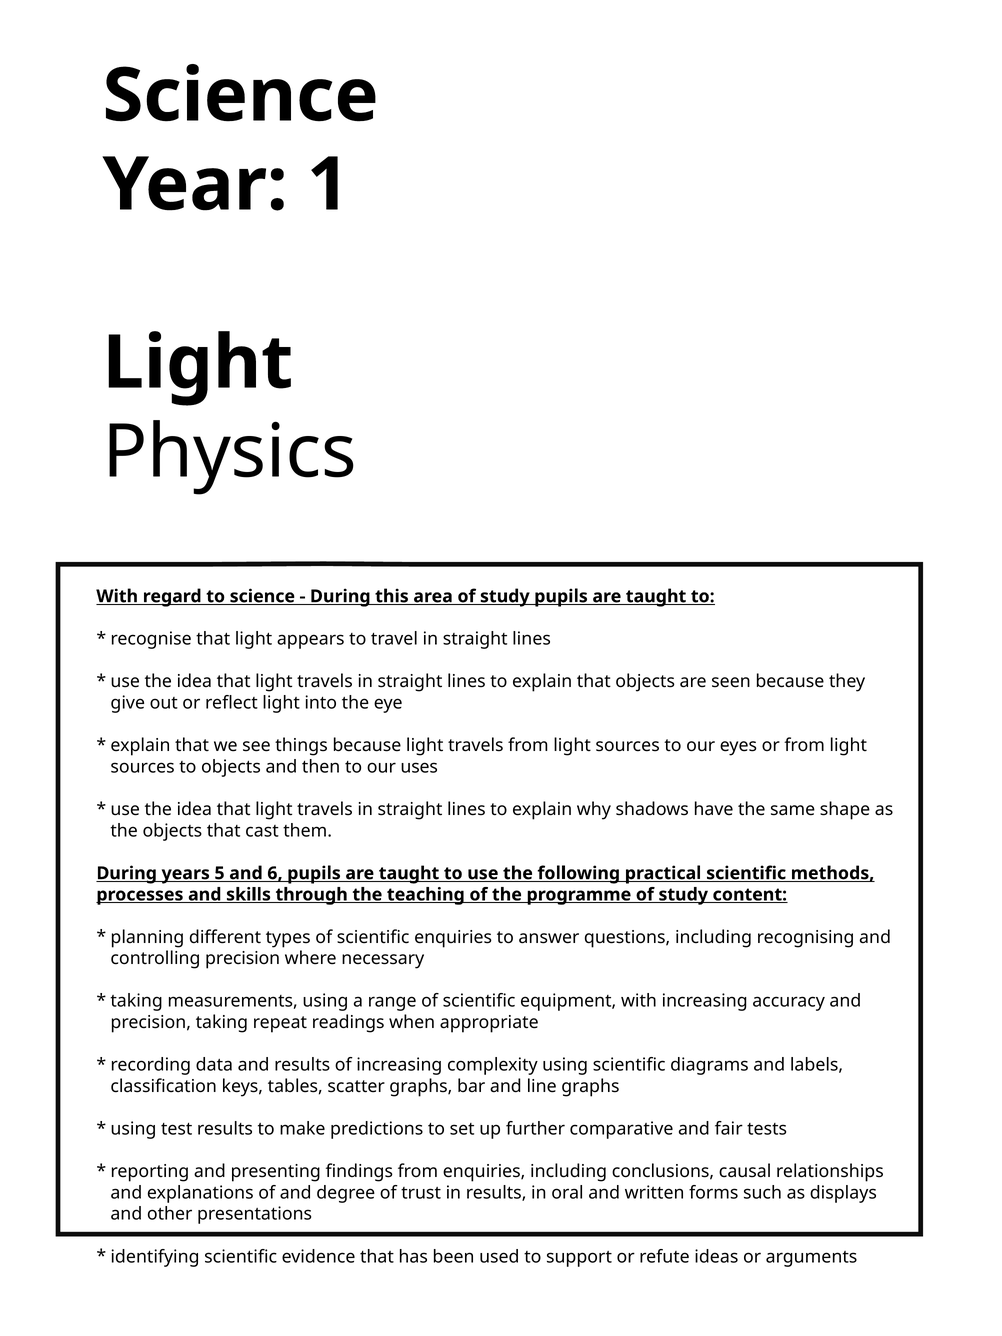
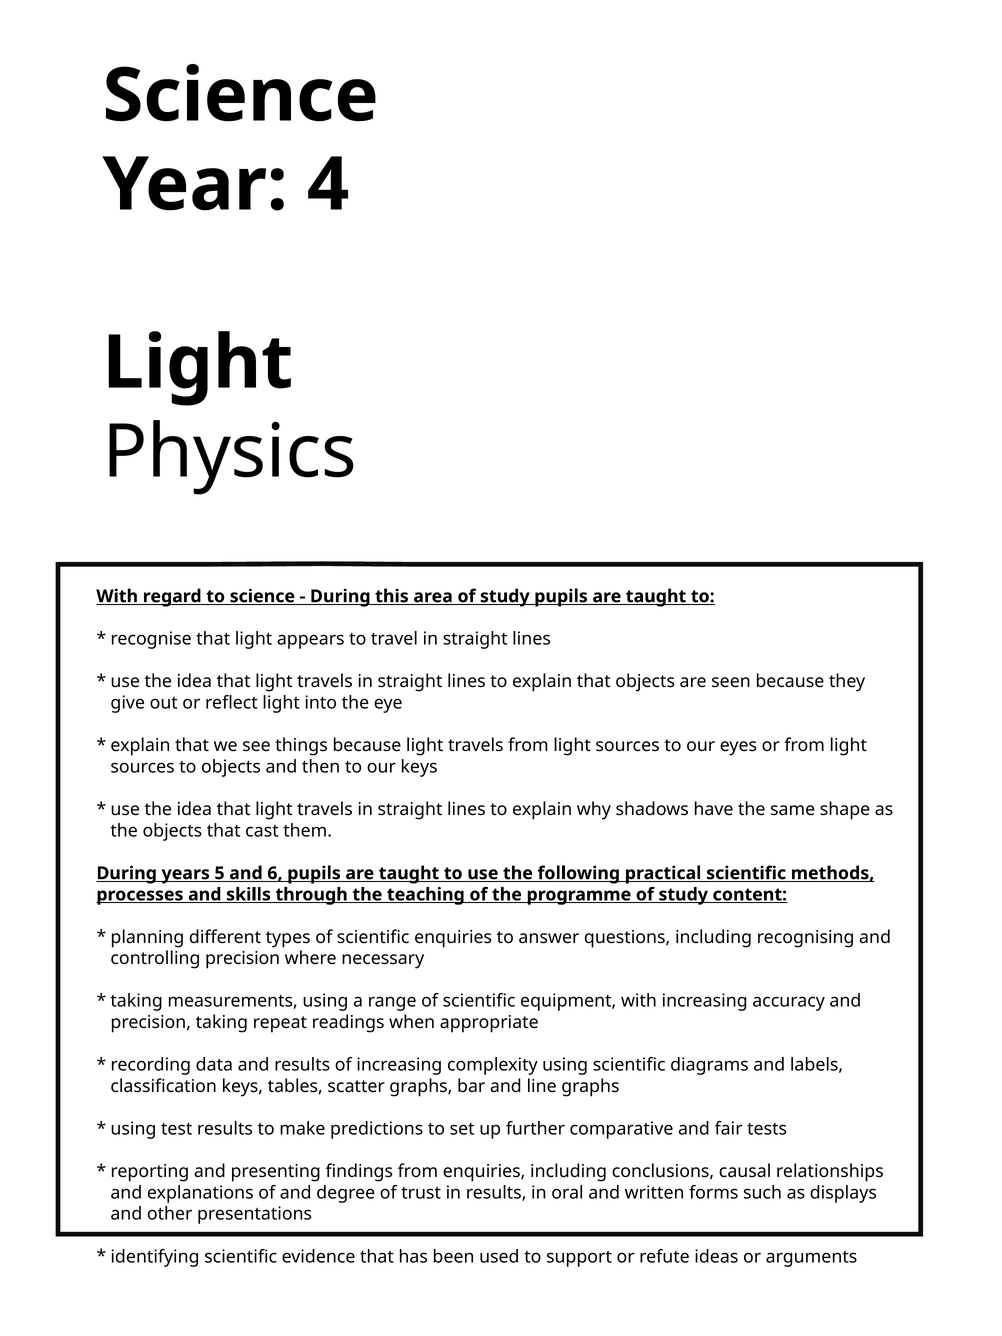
1: 1 -> 4
our uses: uses -> keys
